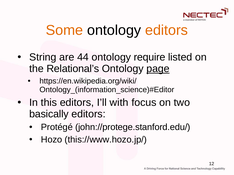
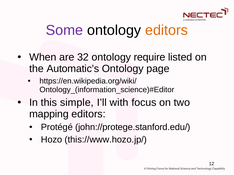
Some colour: orange -> purple
String: String -> When
44: 44 -> 32
Relational’s: Relational’s -> Automatic’s
page underline: present -> none
this editors: editors -> simple
basically: basically -> mapping
